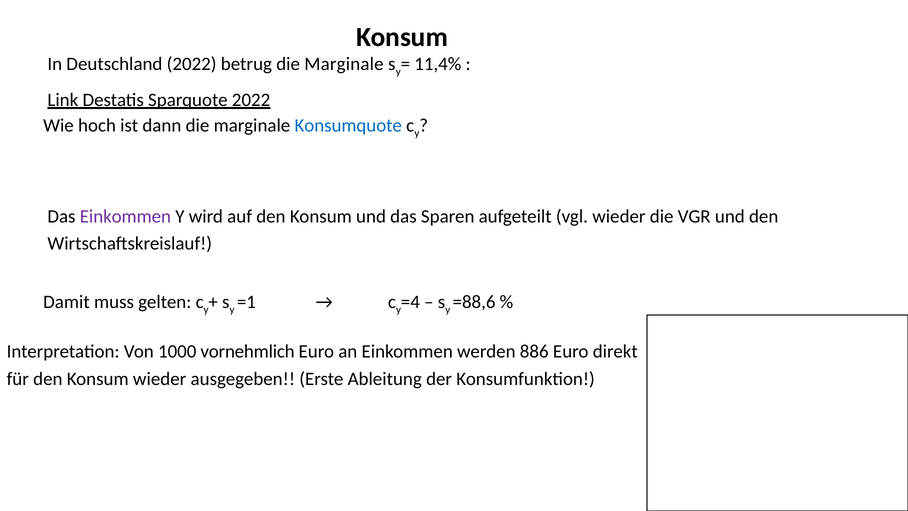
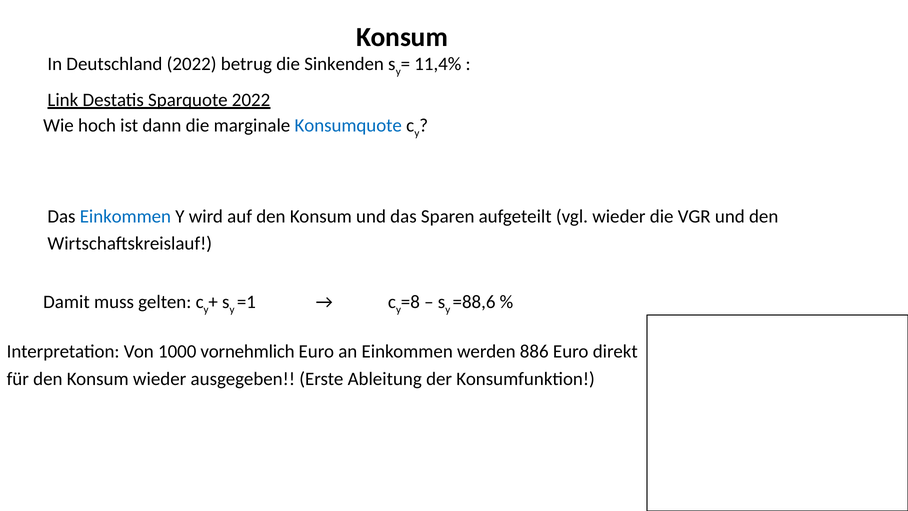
betrug die Marginale: Marginale -> Sinkenden
Einkommen at (125, 216) colour: purple -> blue
=4: =4 -> =8
